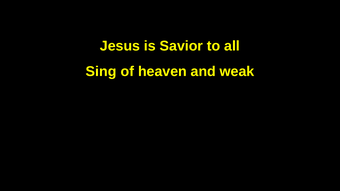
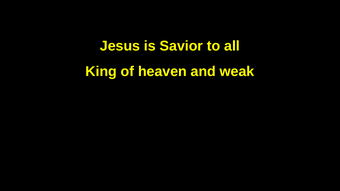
Sing: Sing -> King
